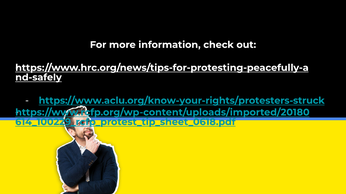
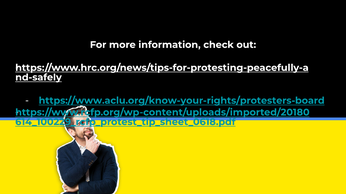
https://www.aclu.org/know-your-rights/protesters-struck: https://www.aclu.org/know-your-rights/protesters-struck -> https://www.aclu.org/know-your-rights/protesters-board
